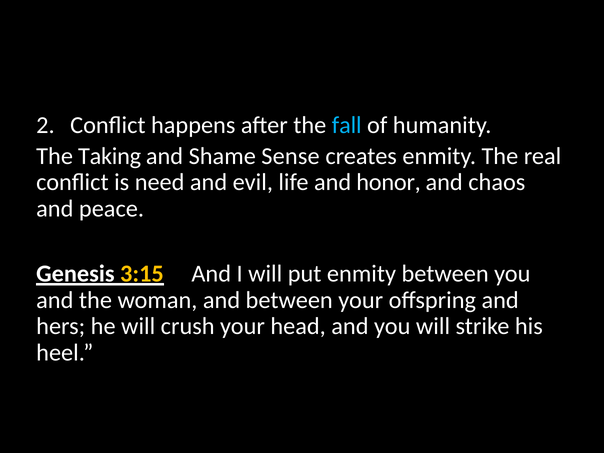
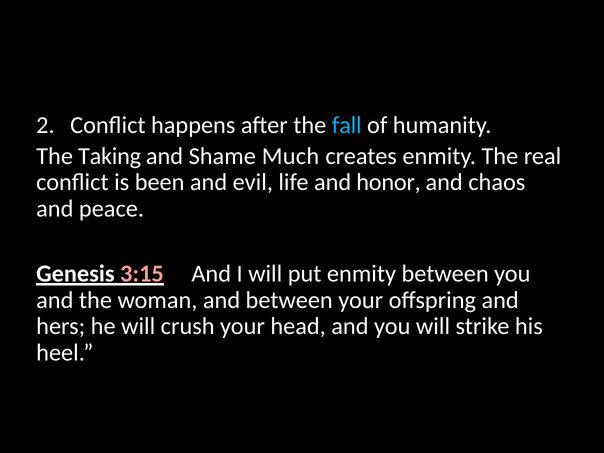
Sense: Sense -> Much
need: need -> been
3:15 colour: yellow -> pink
